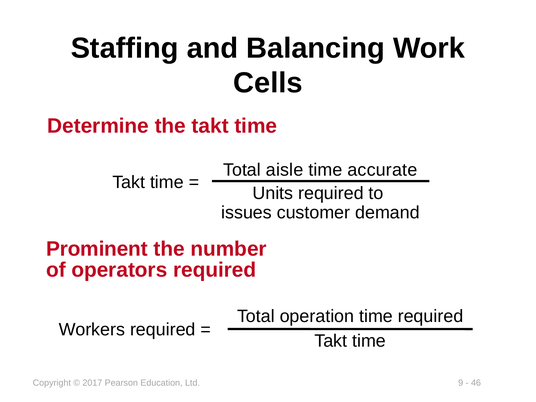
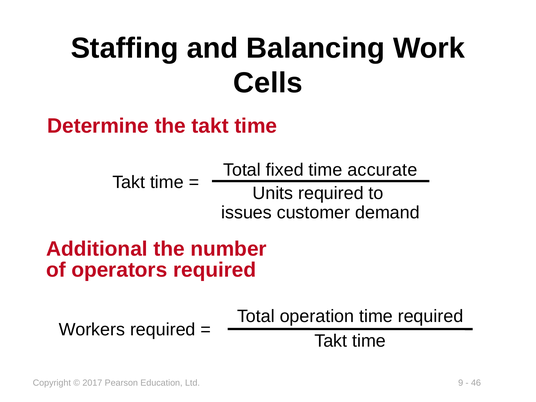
aisle: aisle -> fixed
Prominent: Prominent -> Additional
